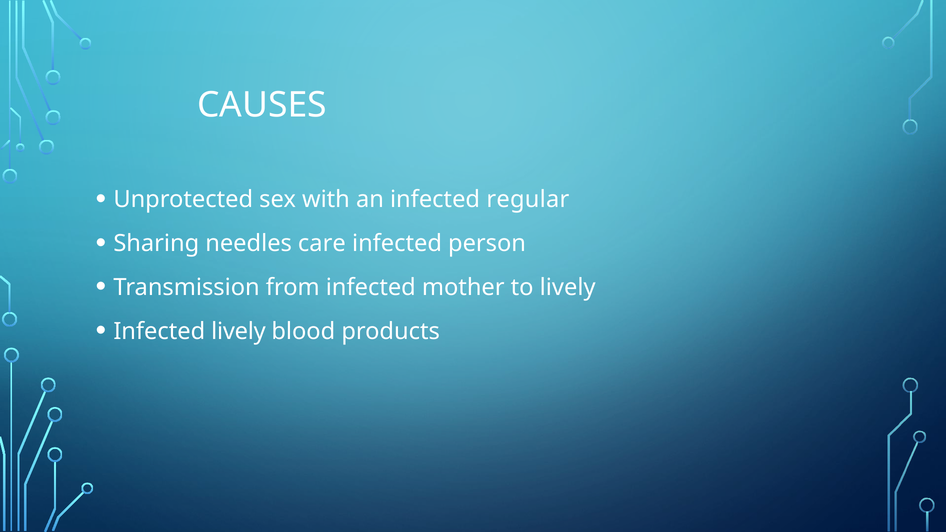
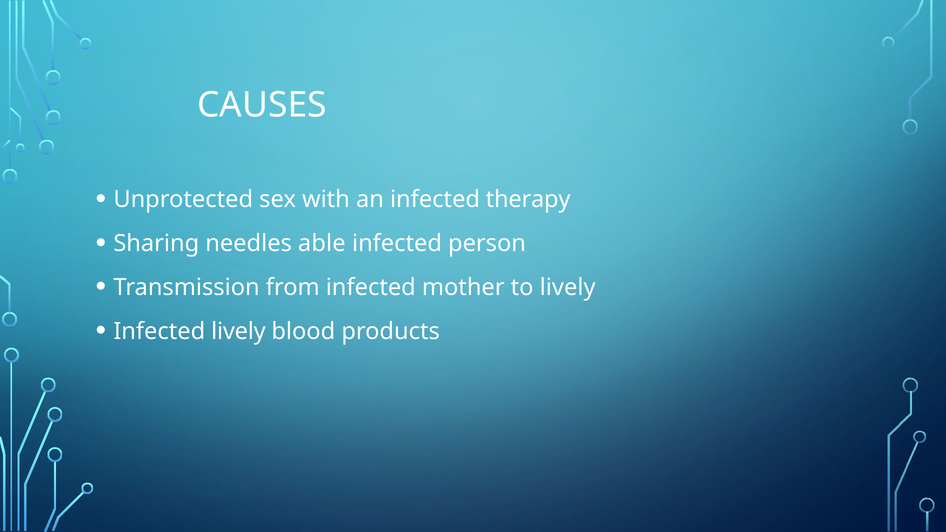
regular: regular -> therapy
care: care -> able
